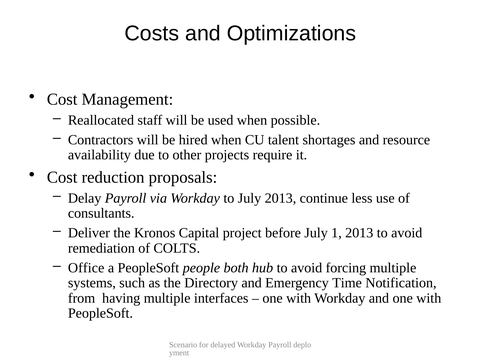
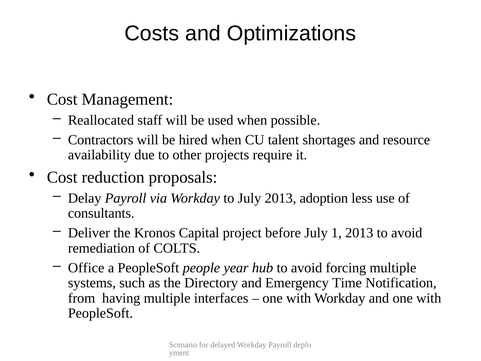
continue: continue -> adoption
both: both -> year
